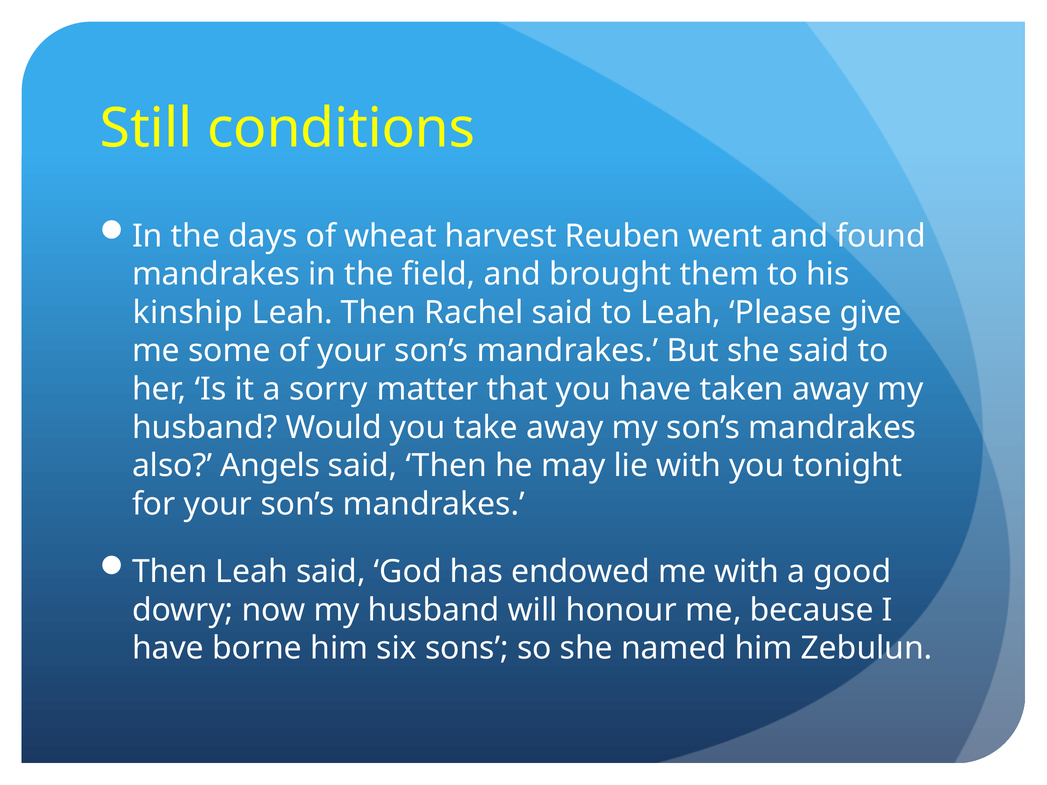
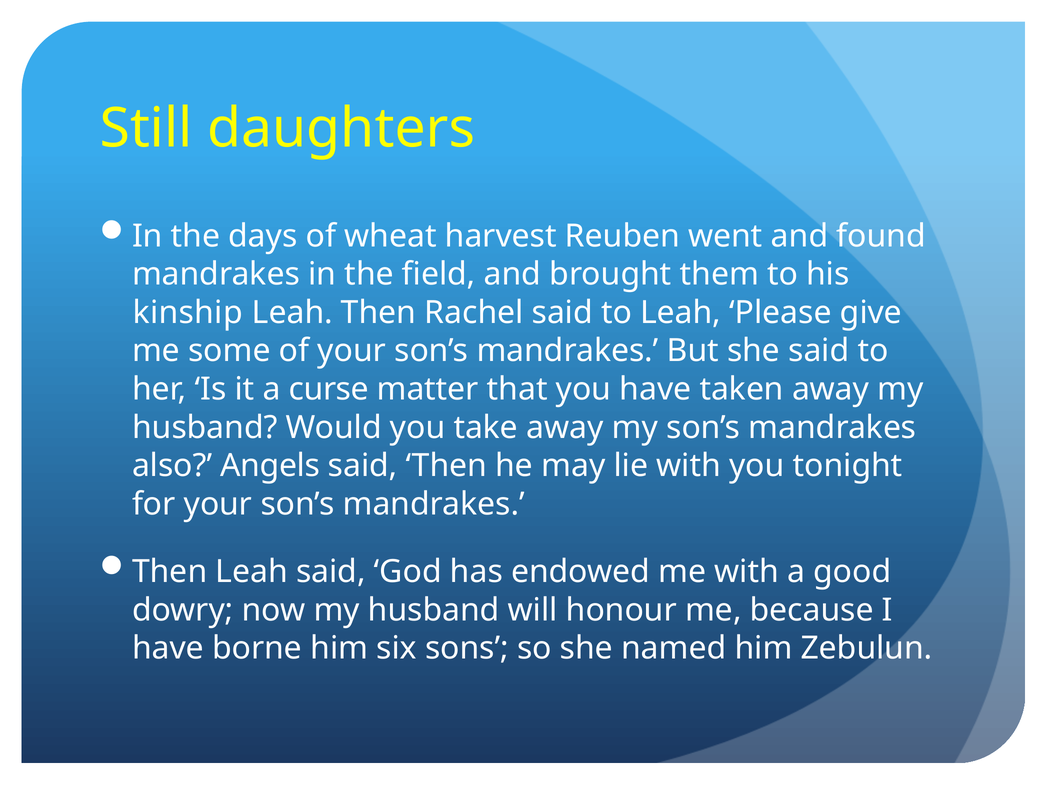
conditions: conditions -> daughters
sorry: sorry -> curse
